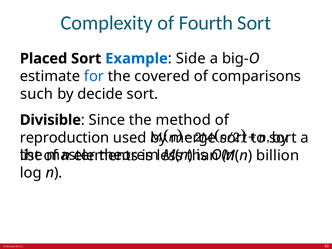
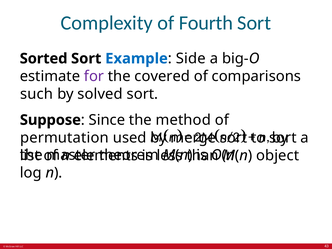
Placed: Placed -> Sorted
for colour: blue -> purple
decide: decide -> solved
Divisible: Divisible -> Suppose
reproduction: reproduction -> permutation
billion: billion -> object
